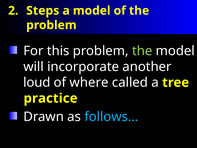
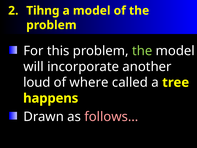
Steps: Steps -> Tihng
practice: practice -> happens
follows… colour: light blue -> pink
